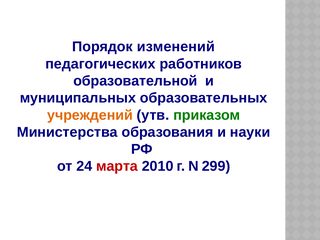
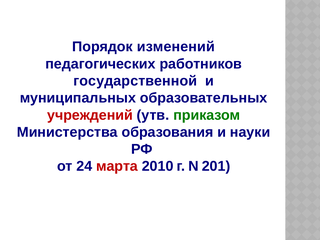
образовательной: образовательной -> государственной
учреждений colour: orange -> red
299: 299 -> 201
